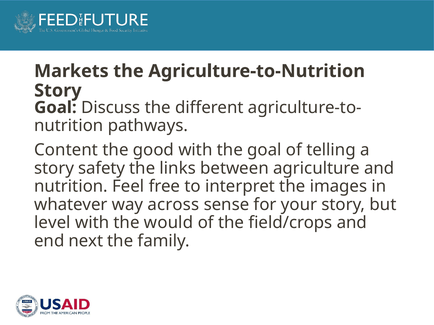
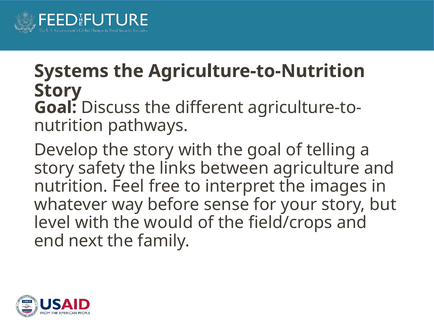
Markets: Markets -> Systems
Content: Content -> Develop
the good: good -> story
across: across -> before
